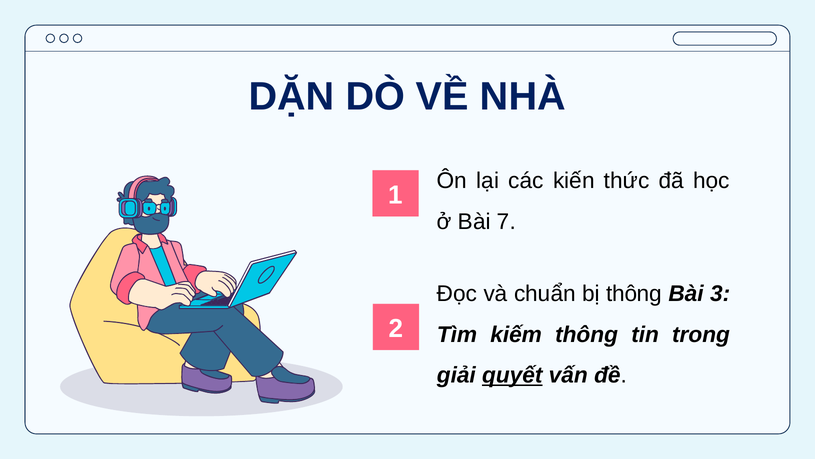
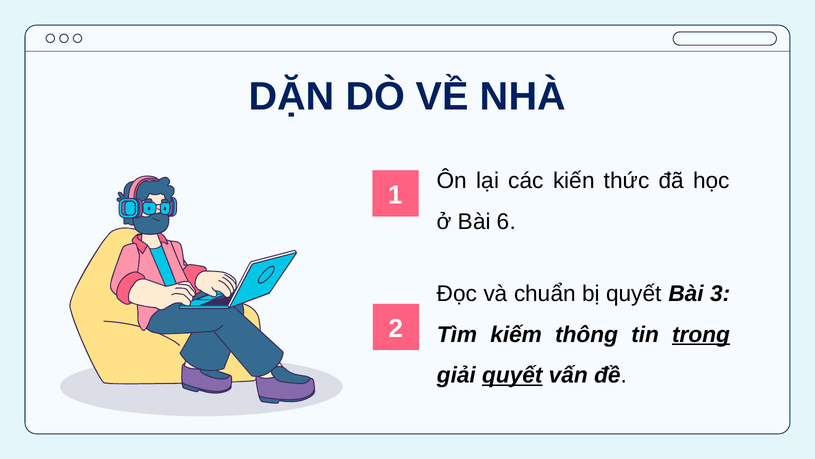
7: 7 -> 6
bị thông: thông -> quyết
trong underline: none -> present
